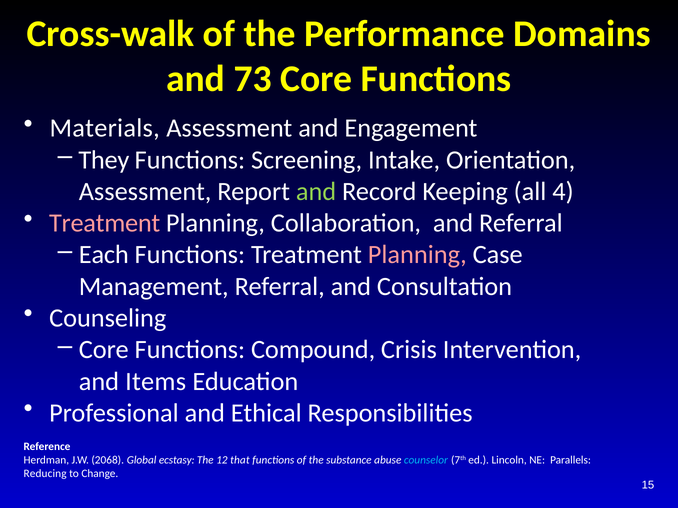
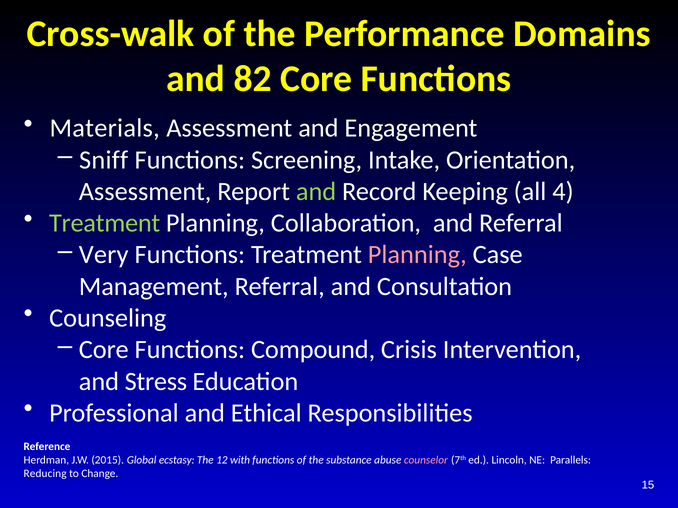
73: 73 -> 82
They: They -> Sniff
Treatment at (105, 223) colour: pink -> light green
Each: Each -> Very
Items: Items -> Stress
2068: 2068 -> 2015
that: that -> with
counselor colour: light blue -> pink
